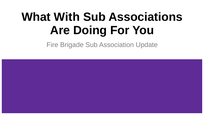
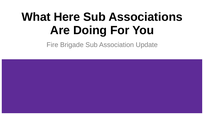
With: With -> Here
